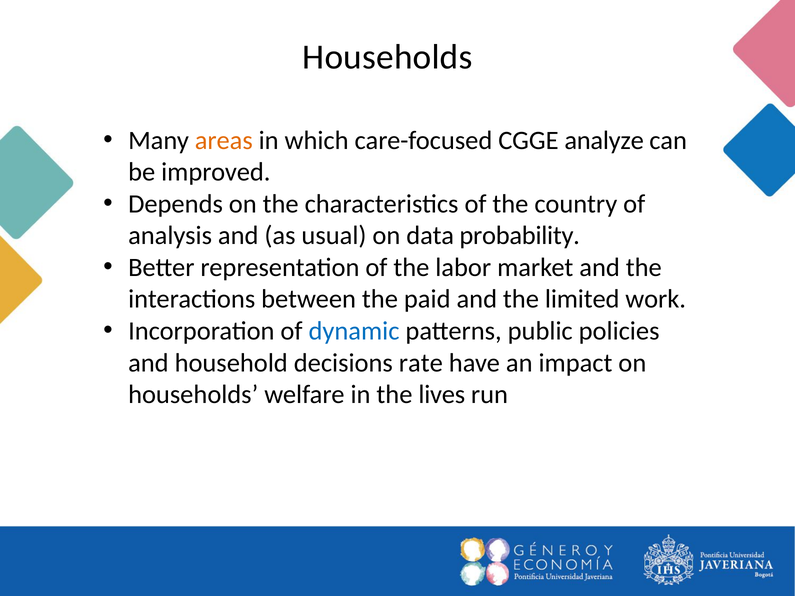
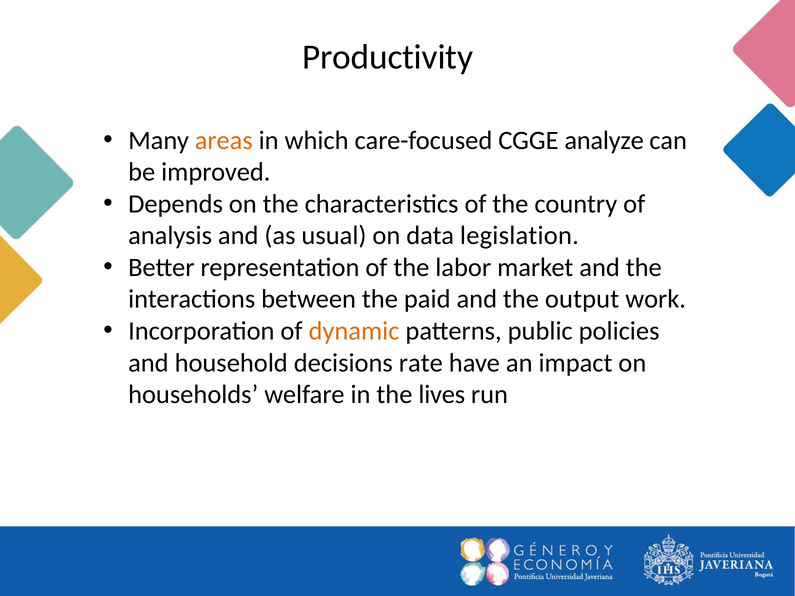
Households at (387, 57): Households -> Productivity
probability: probability -> legislation
limited: limited -> output
dynamic colour: blue -> orange
